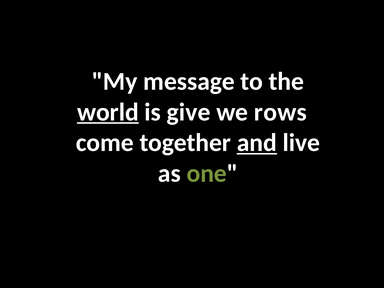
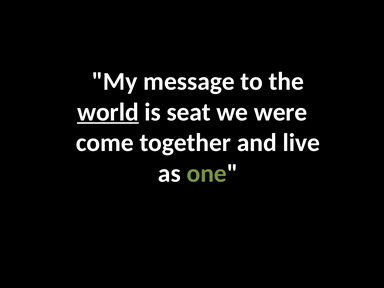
give: give -> seat
rows: rows -> were
and underline: present -> none
